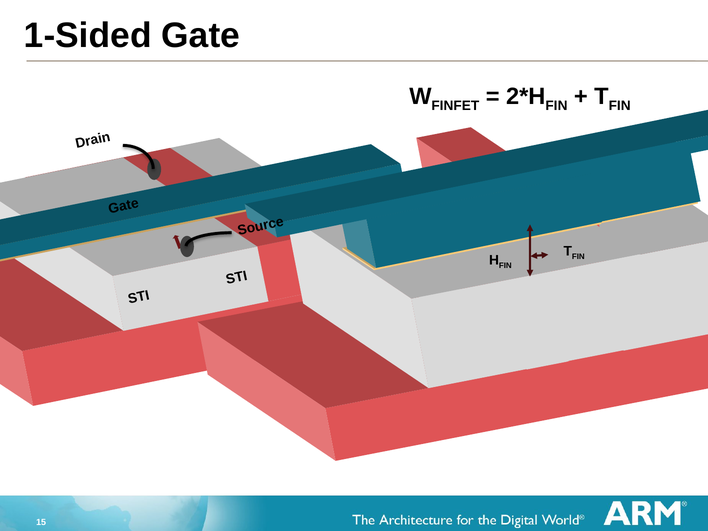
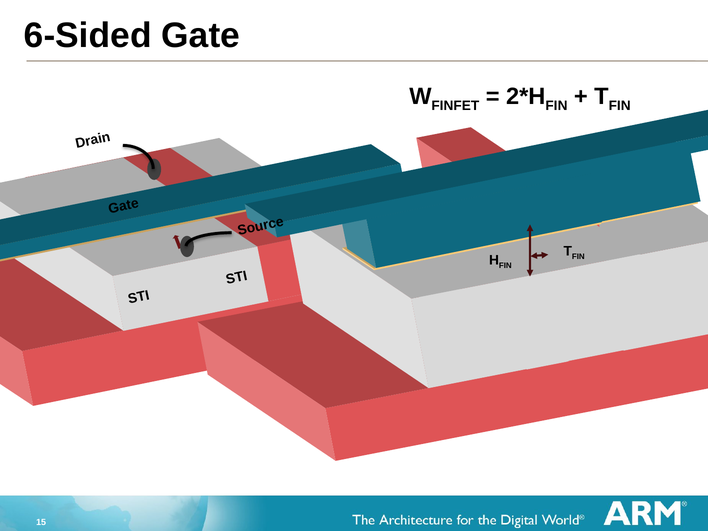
1-Sided: 1-Sided -> 6-Sided
